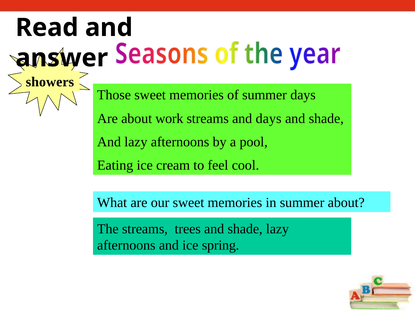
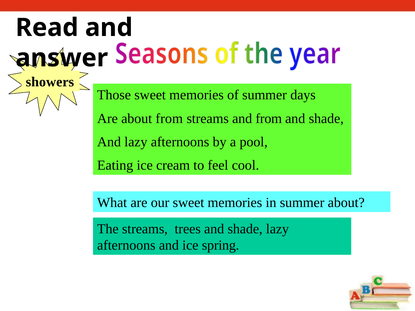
about work: work -> from
and days: days -> from
